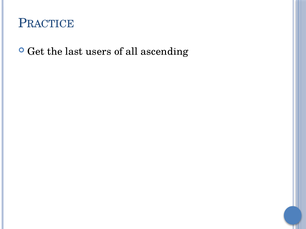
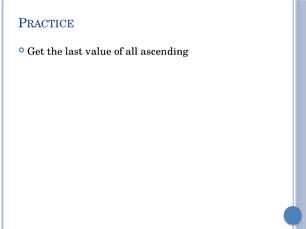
users: users -> value
